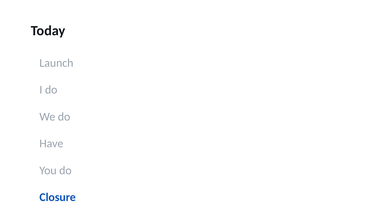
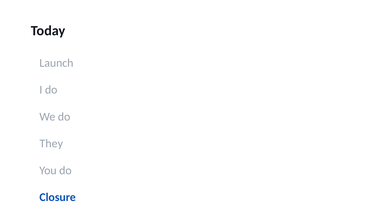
Have: Have -> They
